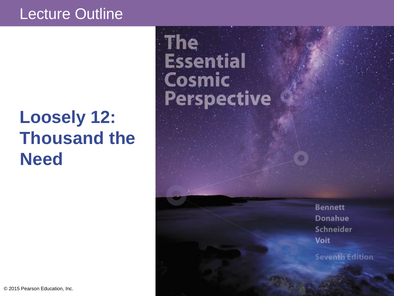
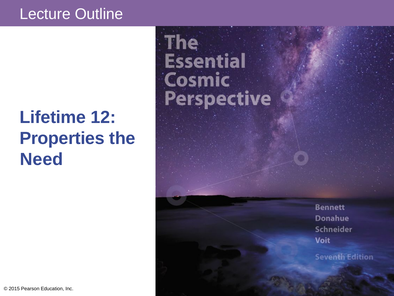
Loosely: Loosely -> Lifetime
Thousand: Thousand -> Properties
